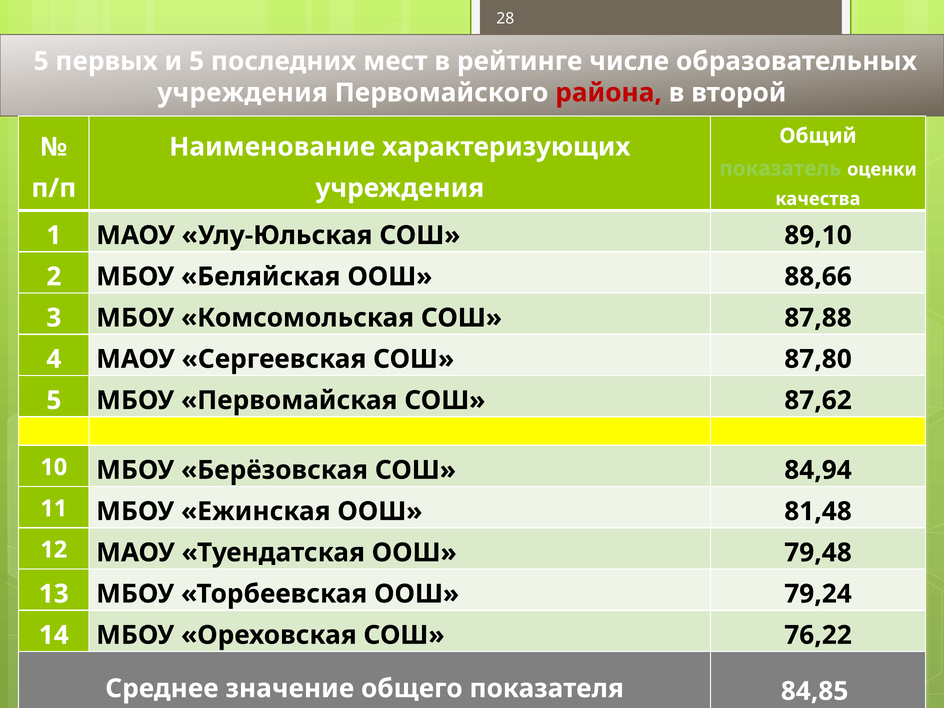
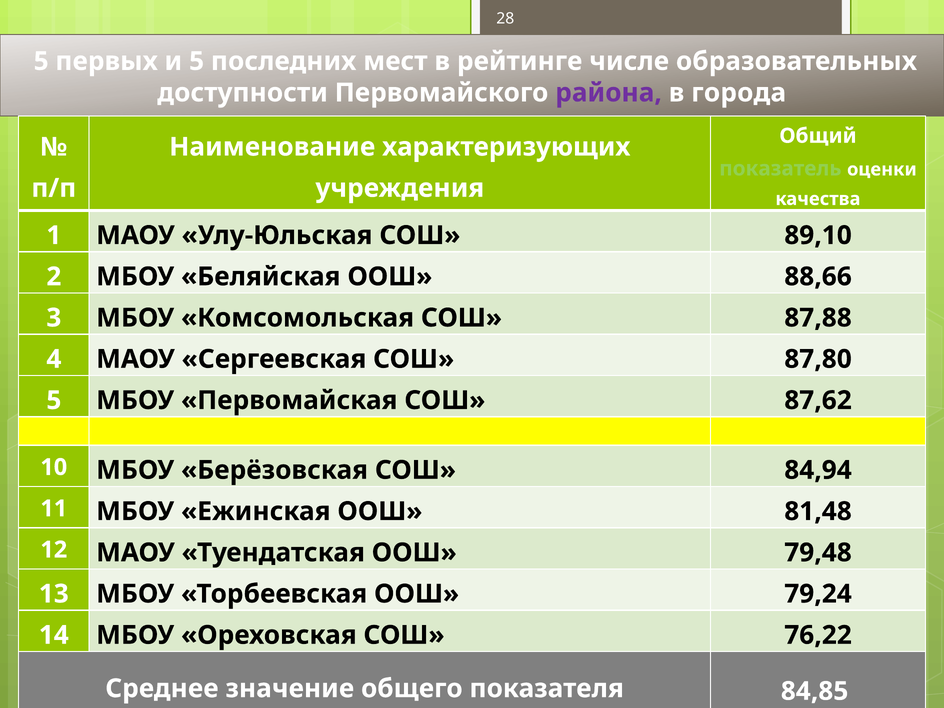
учреждения at (243, 93): учреждения -> доступности
района colour: red -> purple
второй: второй -> города
